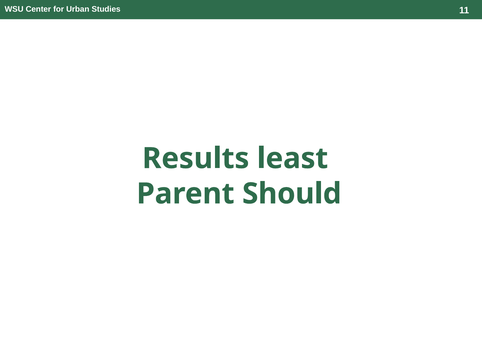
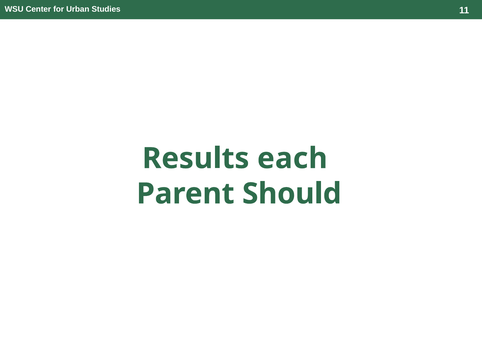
least: least -> each
